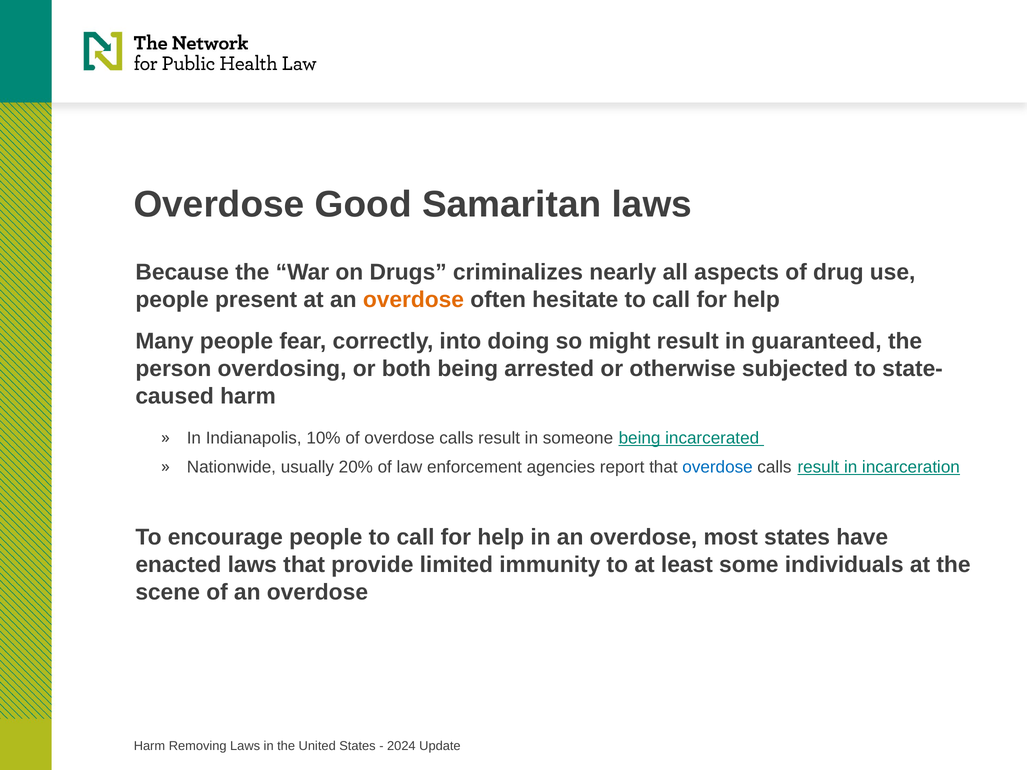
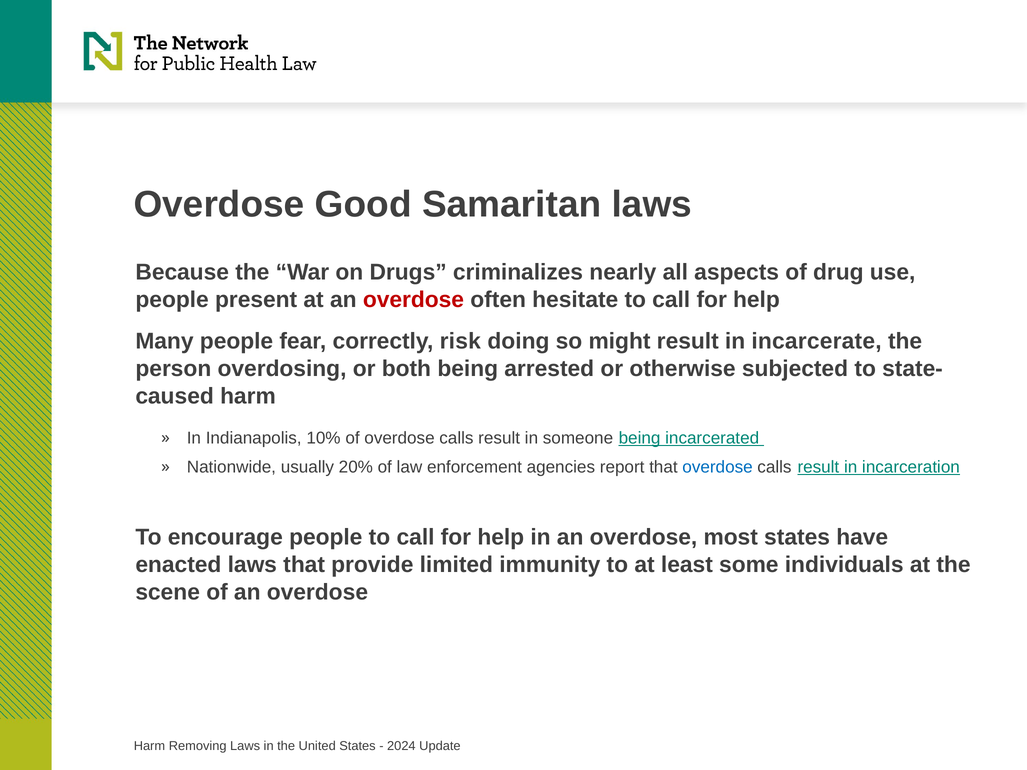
overdose at (413, 300) colour: orange -> red
into: into -> risk
guaranteed: guaranteed -> incarcerate
